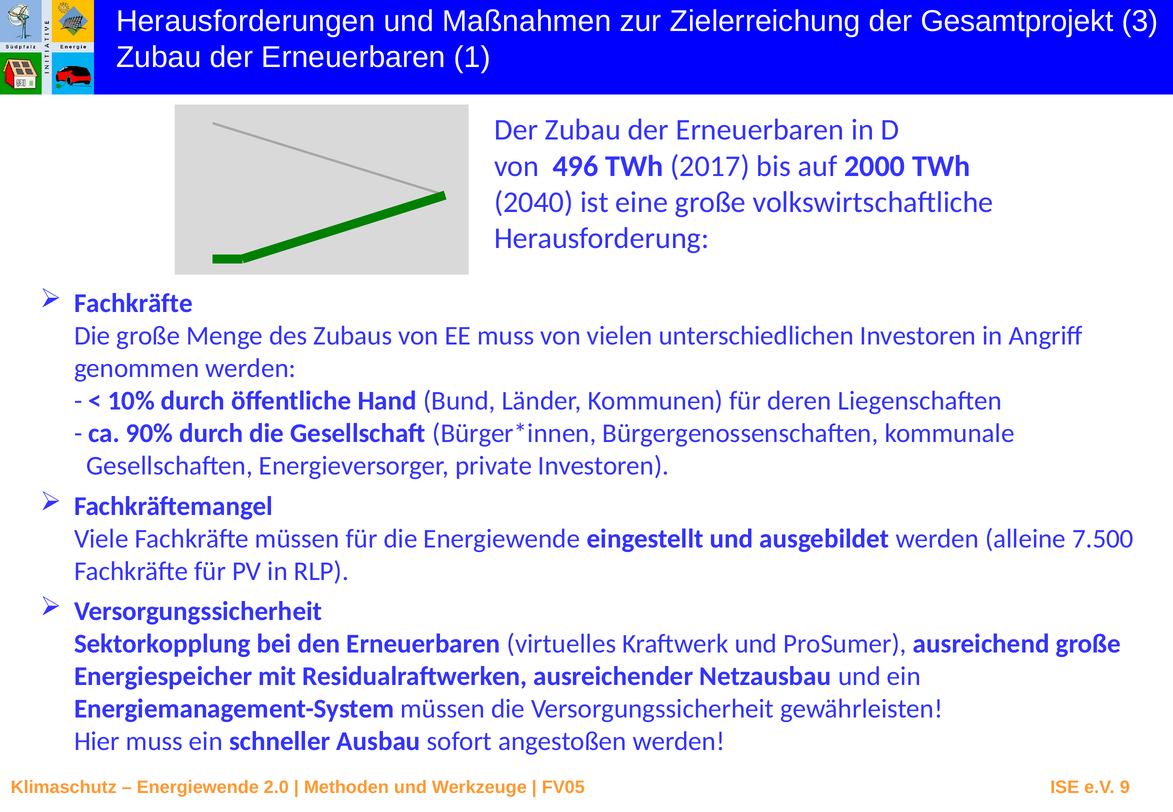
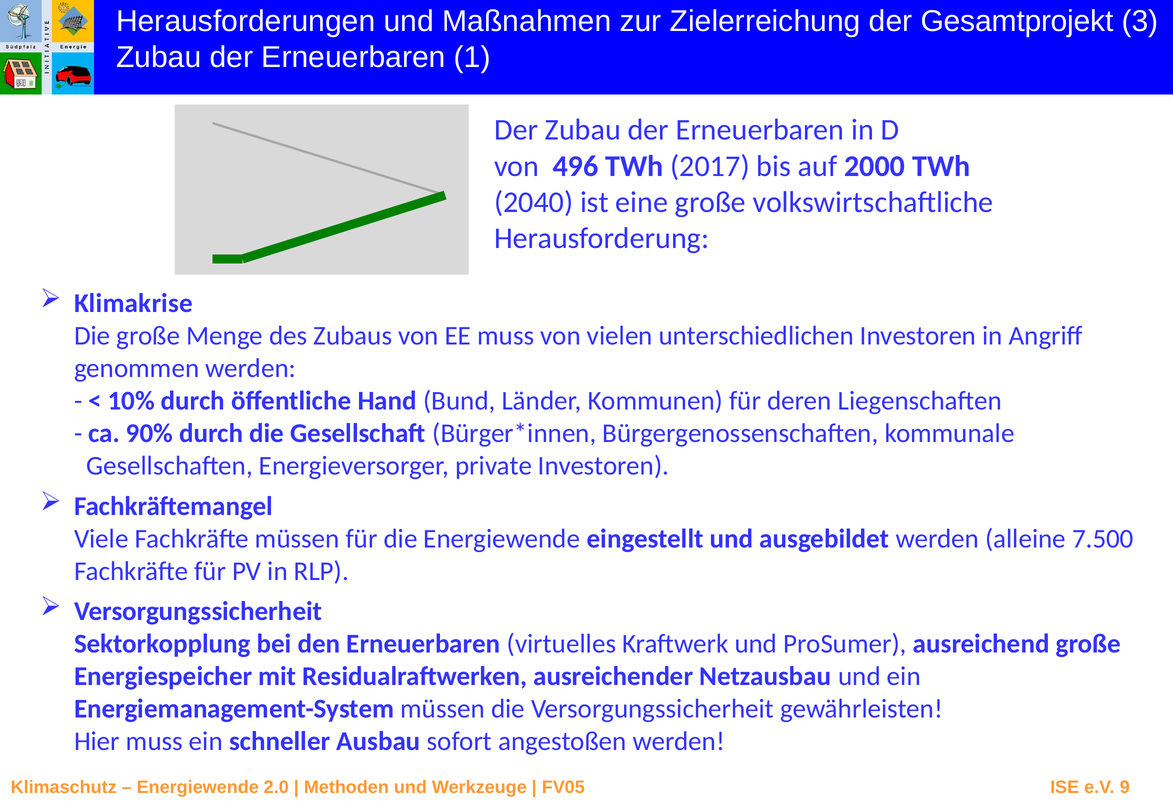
Fachkräfte at (133, 303): Fachkräfte -> Klimakrise
